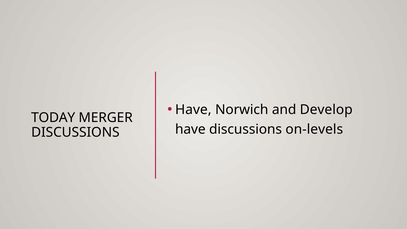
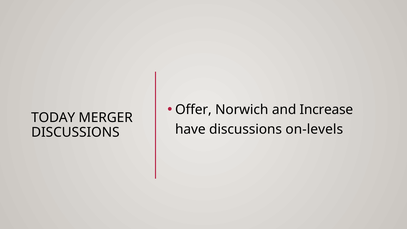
Have at (193, 110): Have -> Offer
Develop: Develop -> Increase
